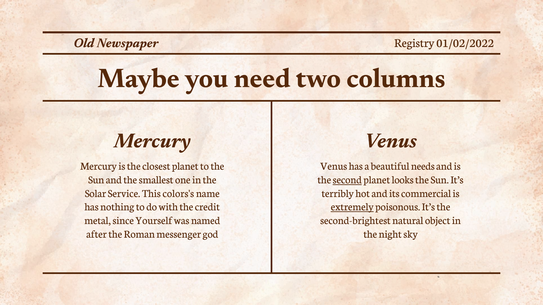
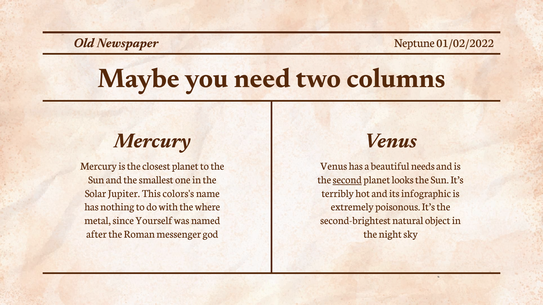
Registry: Registry -> Neptune
Service: Service -> Jupiter
commercial: commercial -> infographic
credit: credit -> where
extremely underline: present -> none
